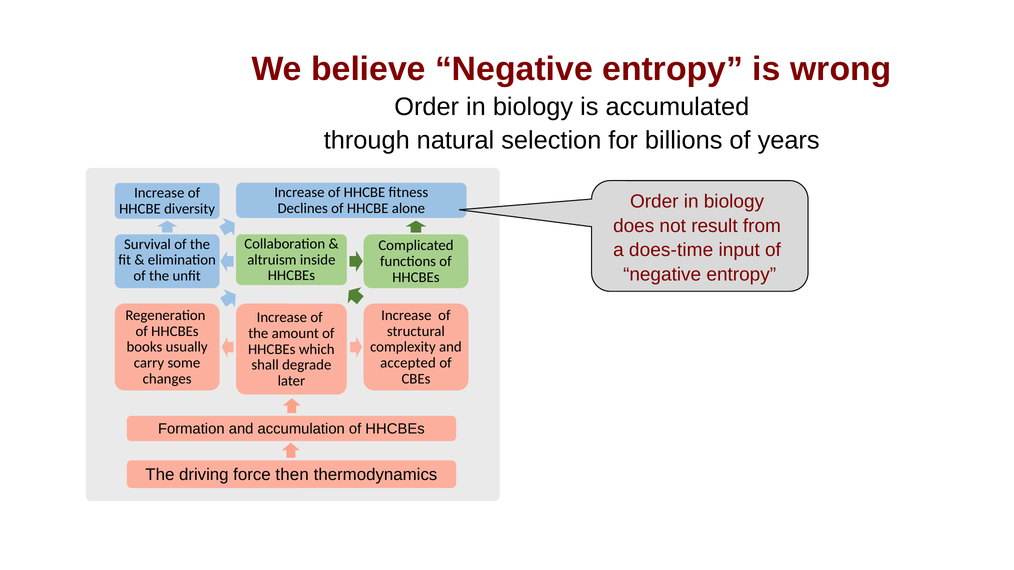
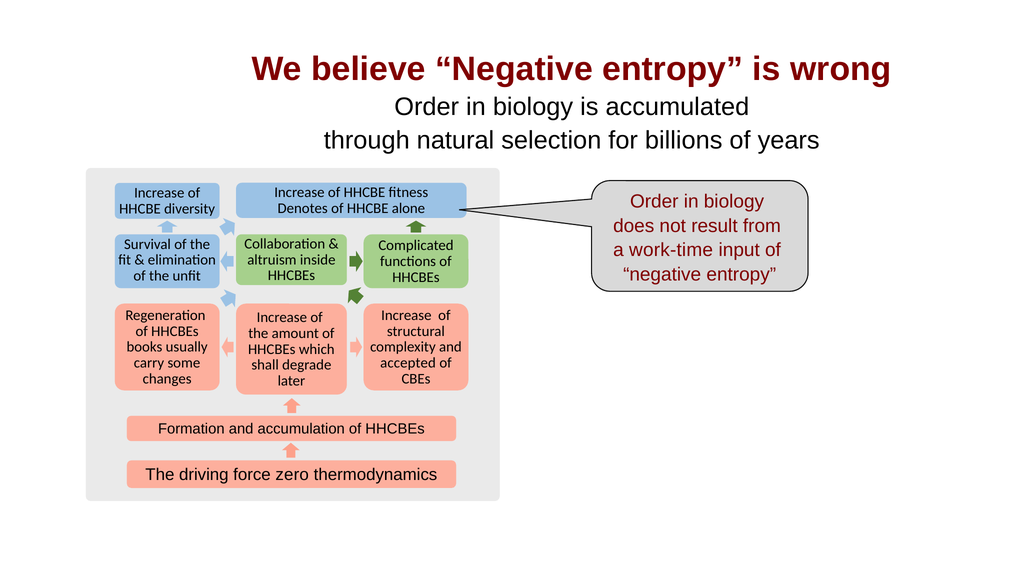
Declines: Declines -> Denotes
does-time: does-time -> work-time
then: then -> zero
